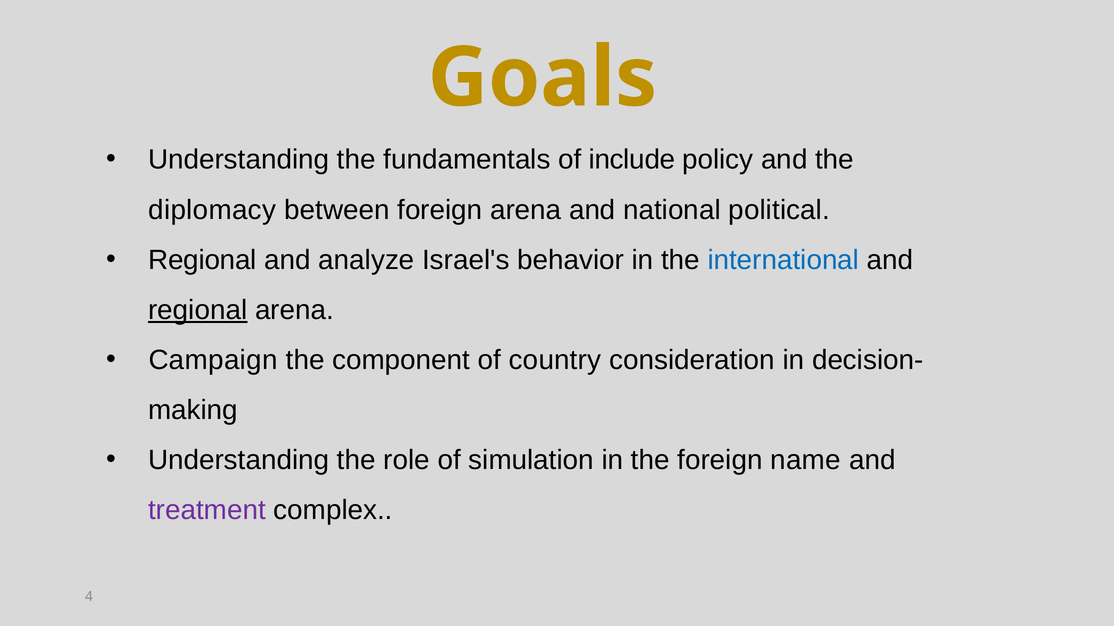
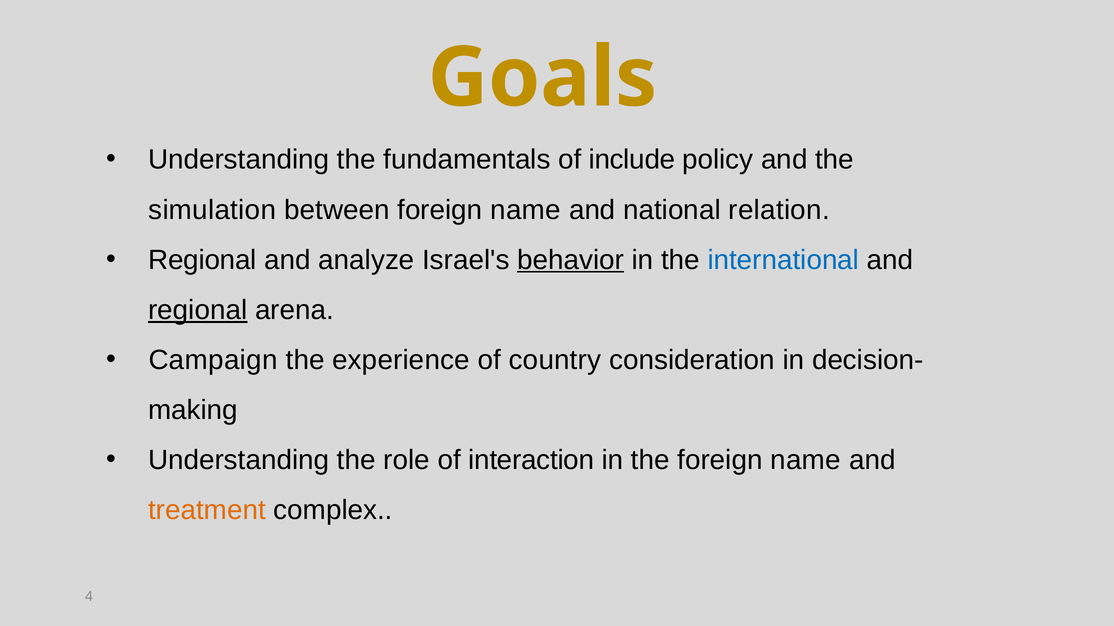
diplomacy: diplomacy -> simulation
between foreign arena: arena -> name
political: political -> relation
behavior underline: none -> present
component: component -> experience
simulation: simulation -> interaction
treatment colour: purple -> orange
